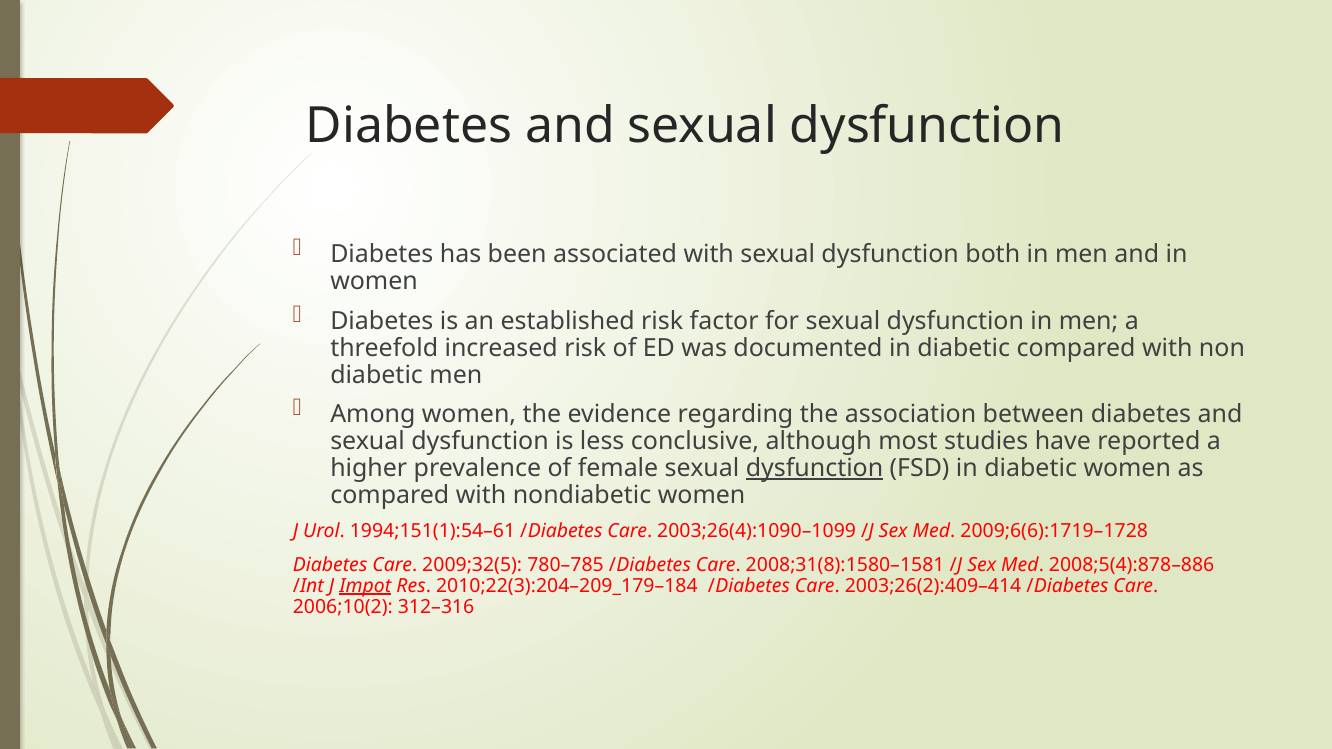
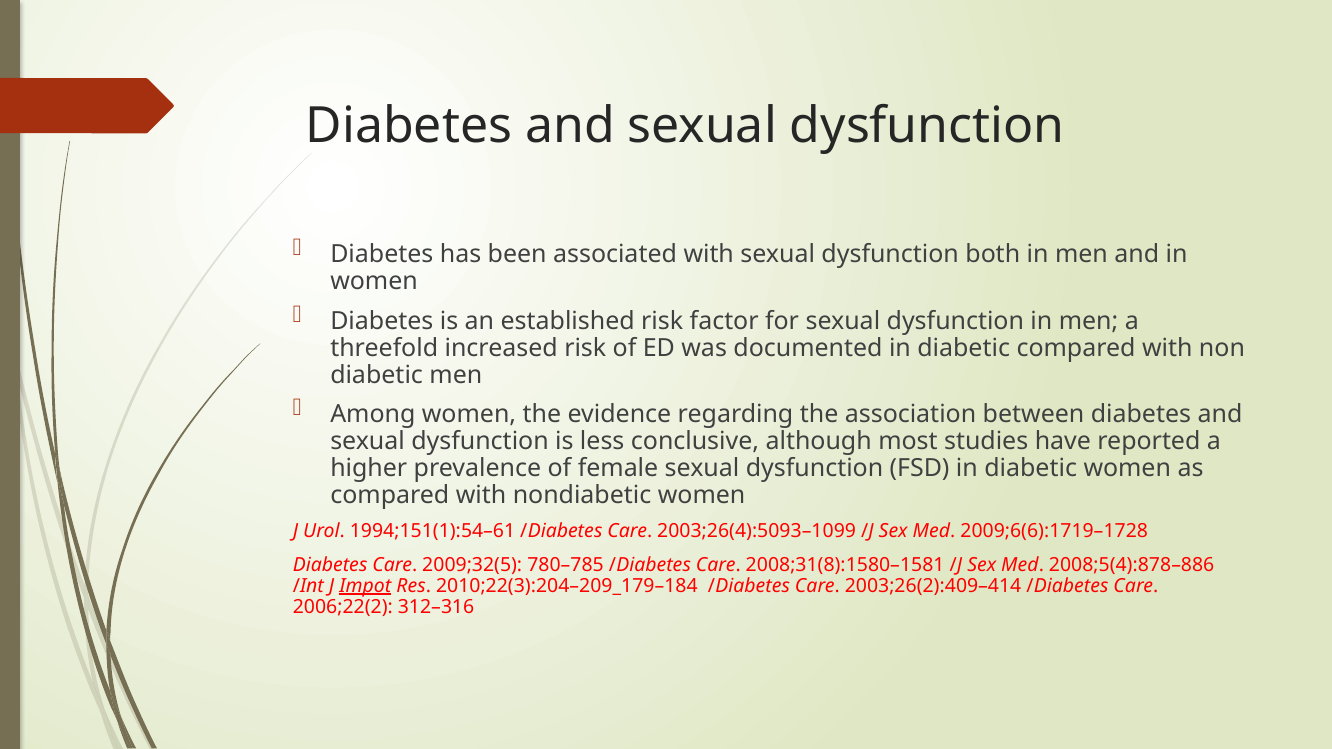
dysfunction at (815, 469) underline: present -> none
2003;26(4):1090–1099: 2003;26(4):1090–1099 -> 2003;26(4):5093–1099
2006;10(2: 2006;10(2 -> 2006;22(2
